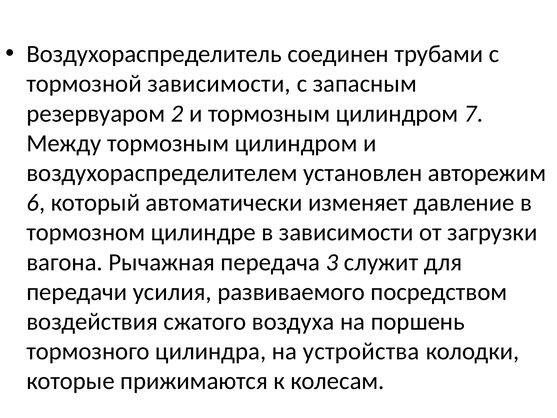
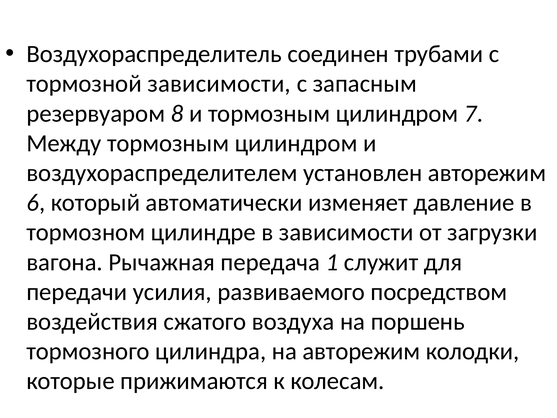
2: 2 -> 8
3: 3 -> 1
на устройства: устройства -> авторежим
